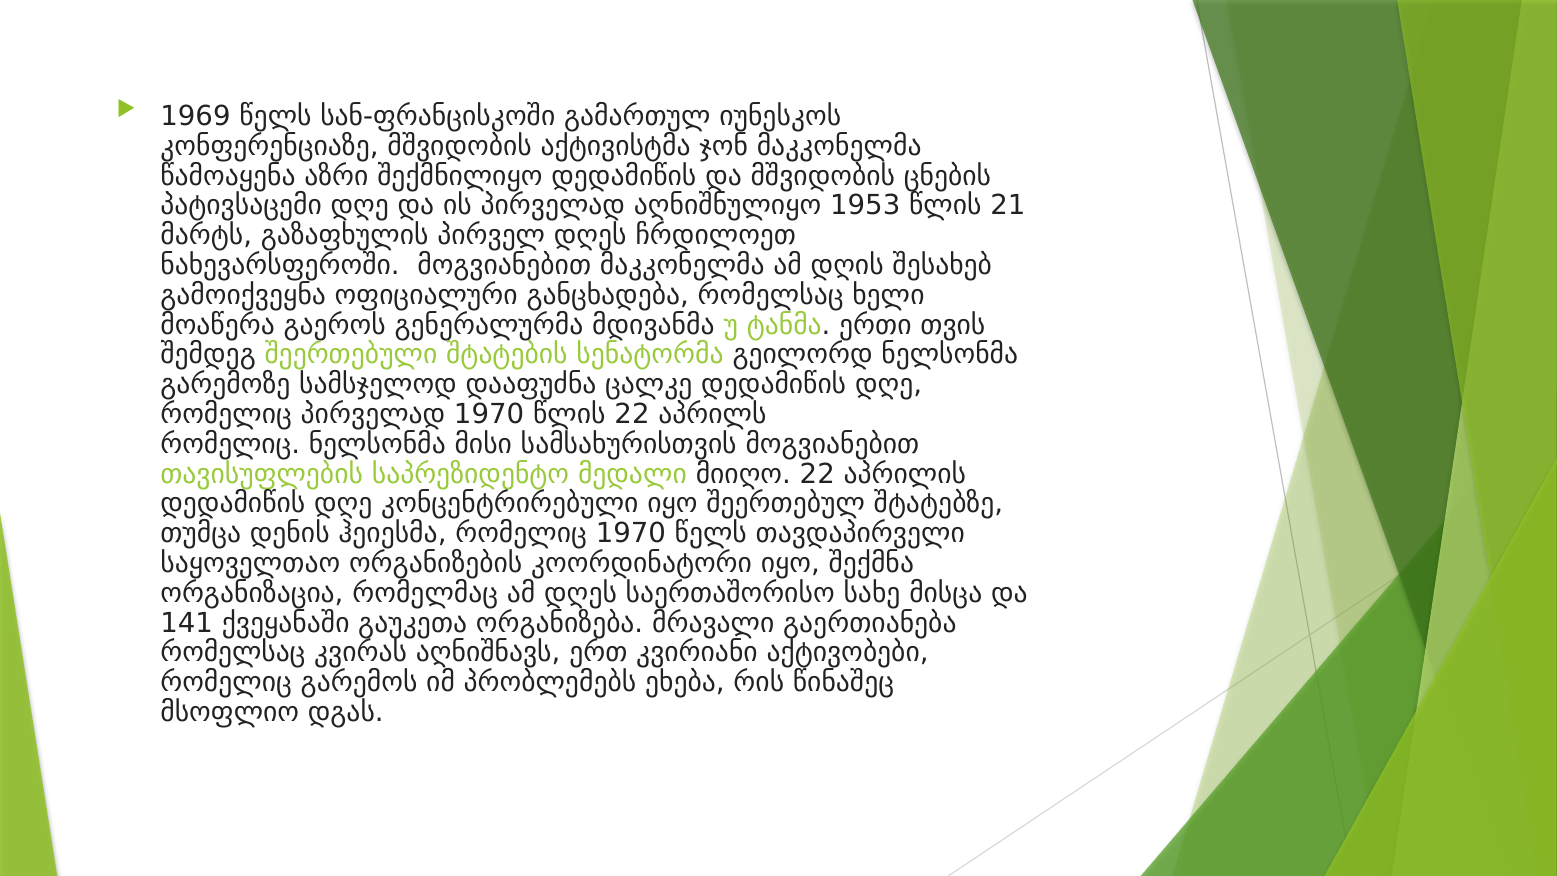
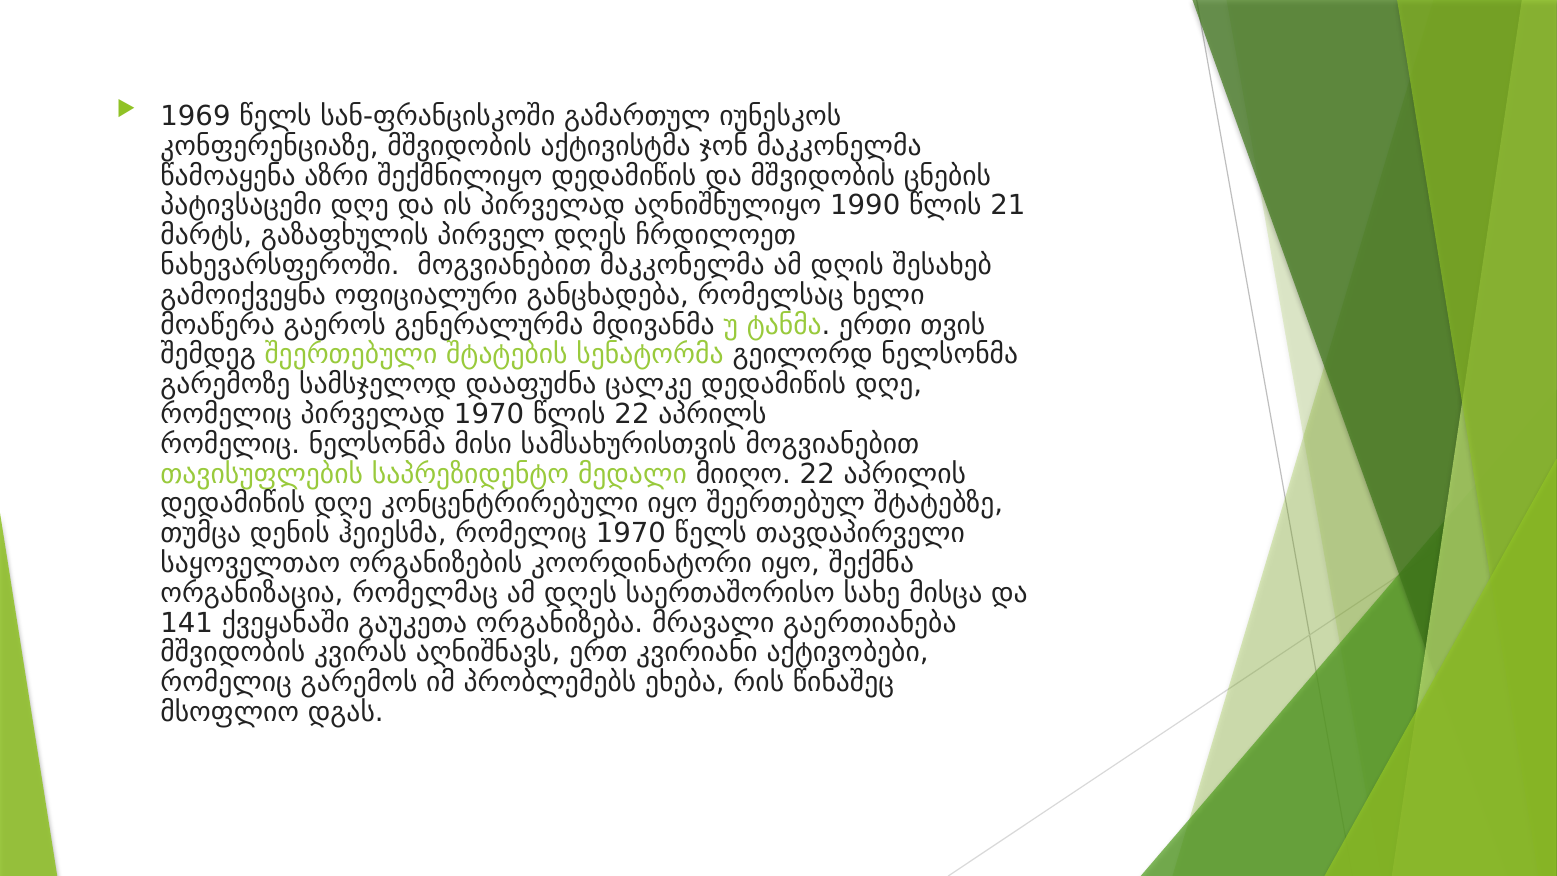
1953: 1953 -> 1990
რომელსაც at (233, 653): რომელსაც -> მშვიდობის
